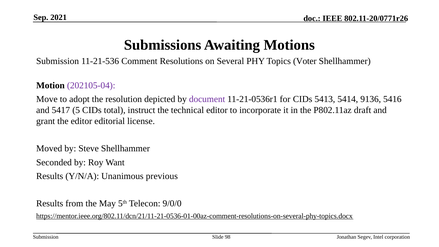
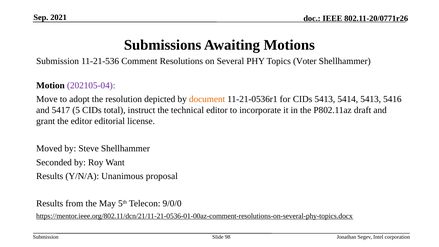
document colour: purple -> orange
5414 9136: 9136 -> 5413
previous: previous -> proposal
